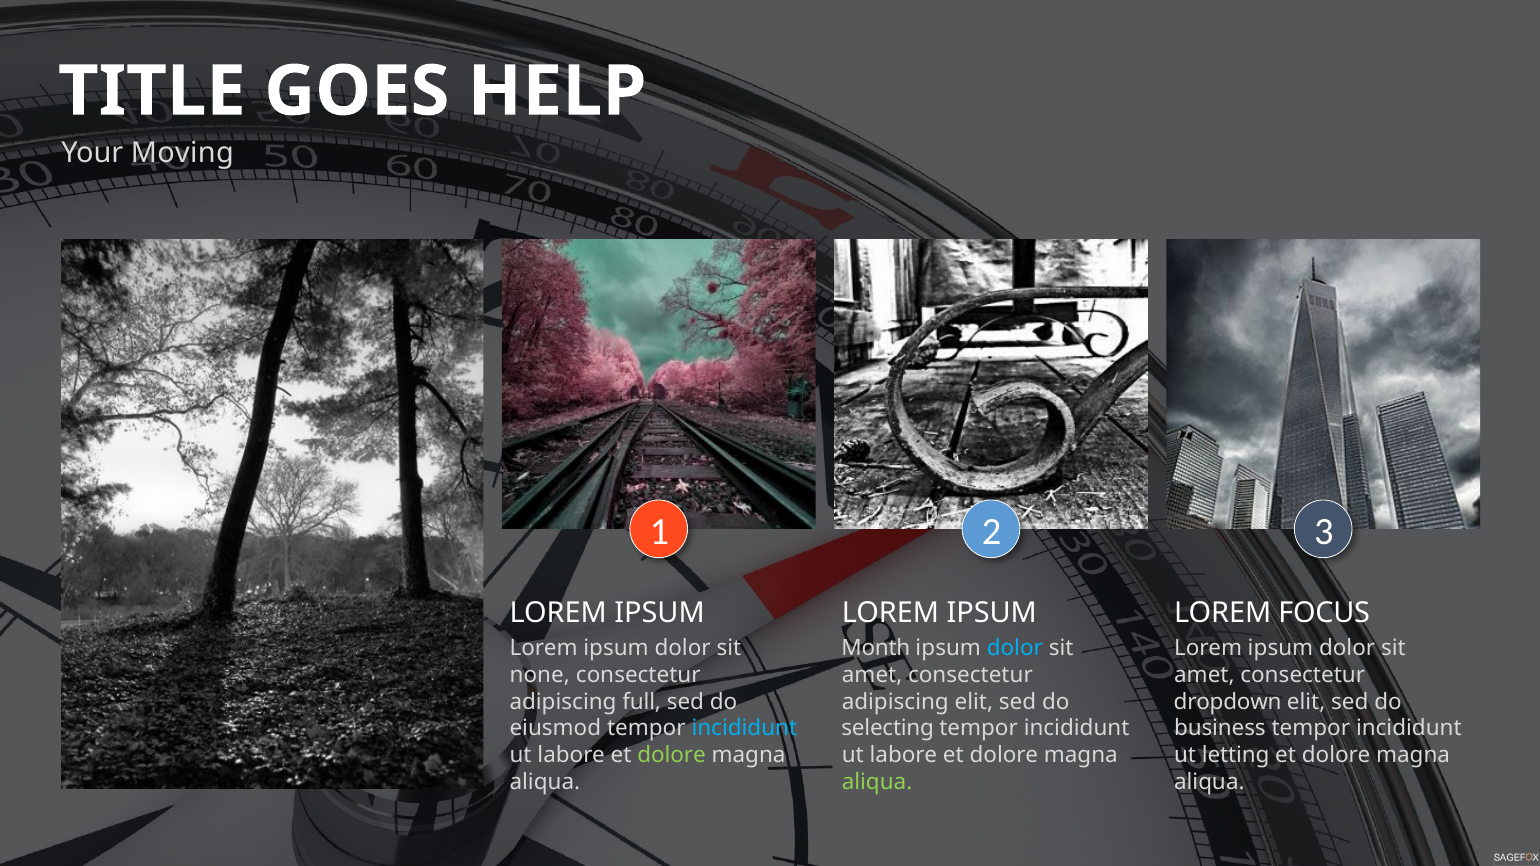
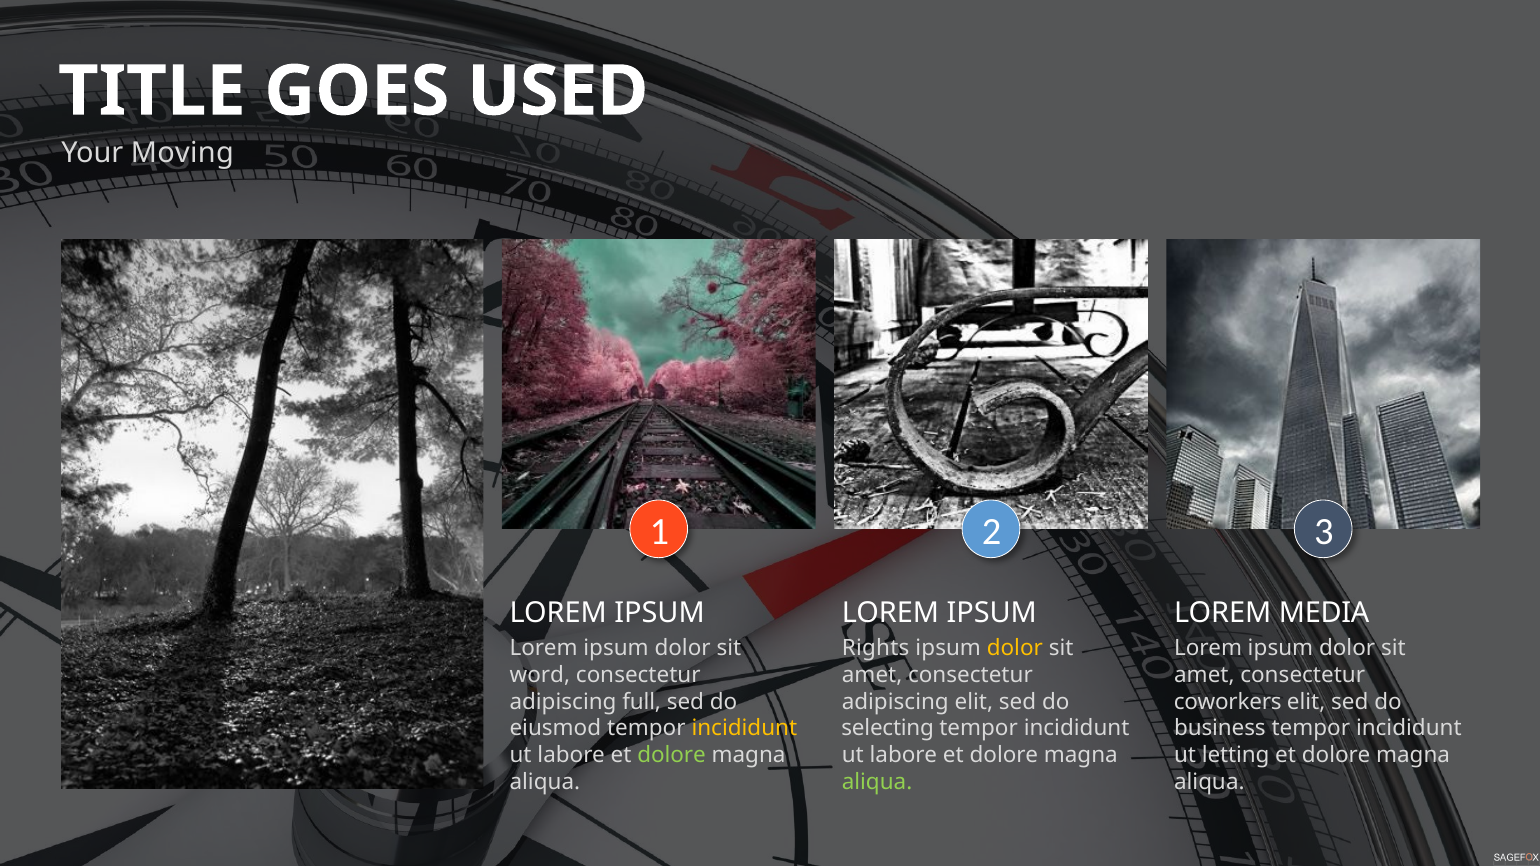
HELP: HELP -> USED
FOCUS: FOCUS -> MEDIA
Month: Month -> Rights
dolor at (1015, 648) colour: light blue -> yellow
none: none -> word
dropdown: dropdown -> coworkers
incididunt at (744, 729) colour: light blue -> yellow
